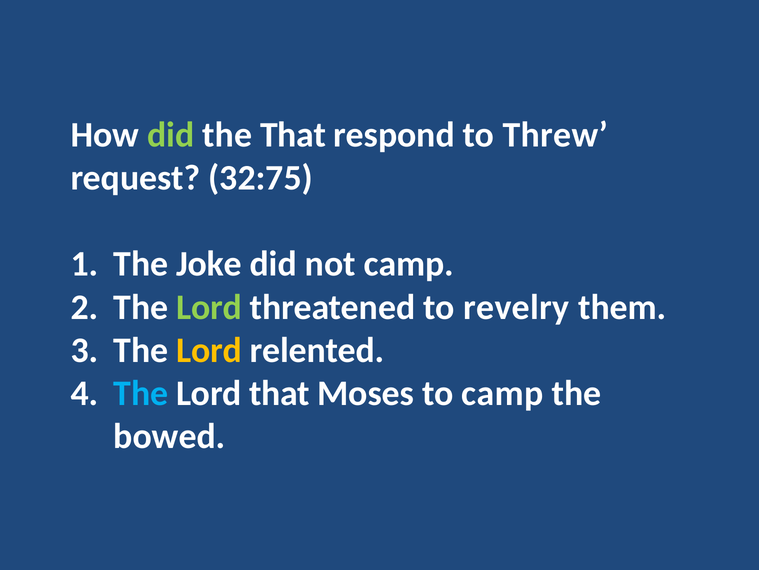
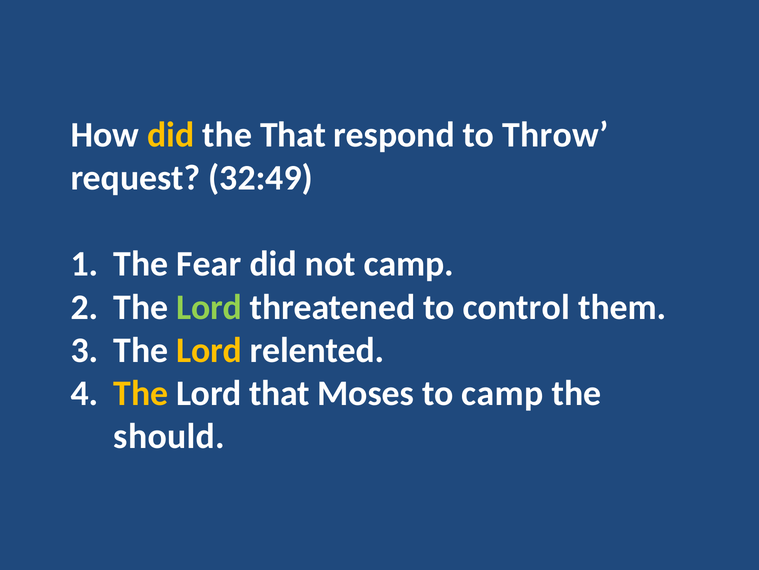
did at (171, 135) colour: light green -> yellow
Threw: Threw -> Throw
32:75: 32:75 -> 32:49
Joke: Joke -> Fear
revelry: revelry -> control
The at (141, 393) colour: light blue -> yellow
bowed: bowed -> should
